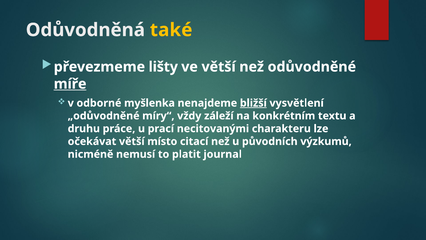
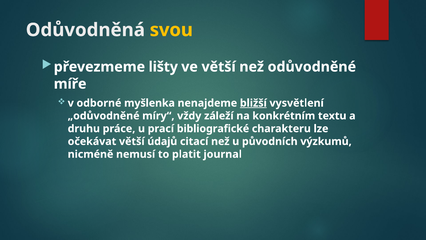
také: také -> svou
míře underline: present -> none
necitovanými: necitovanými -> bibliografické
místo: místo -> údajů
